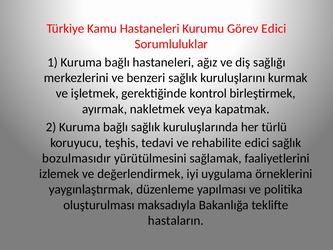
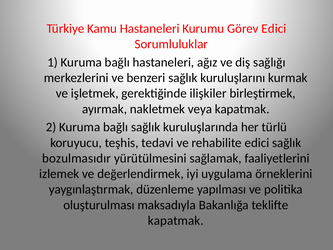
kontrol: kontrol -> ilişkiler
hastaların at (176, 220): hastaların -> kapatmak
